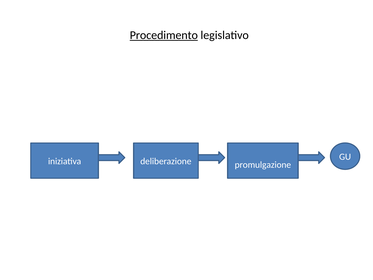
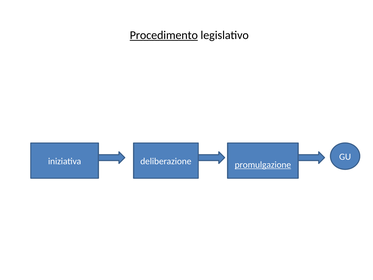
promulgazione underline: none -> present
